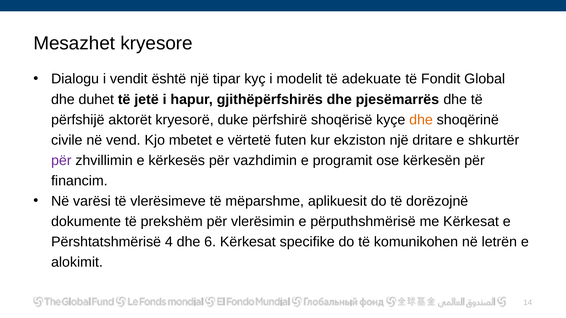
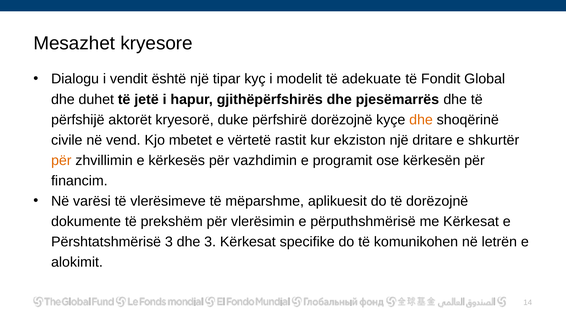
përfshirë shoqërisë: shoqërisë -> dorëzojnë
futen: futen -> rastit
për at (61, 161) colour: purple -> orange
Përshtatshmërisë 4: 4 -> 3
dhe 6: 6 -> 3
